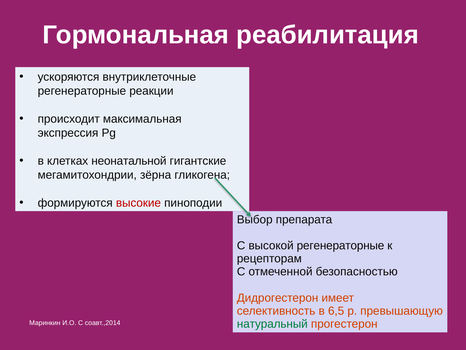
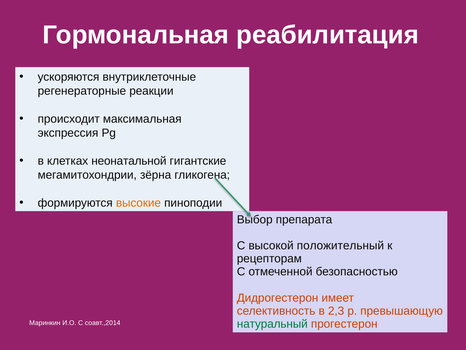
высокие colour: red -> orange
высокой регенераторные: регенераторные -> положительный
6,5: 6,5 -> 2,3
